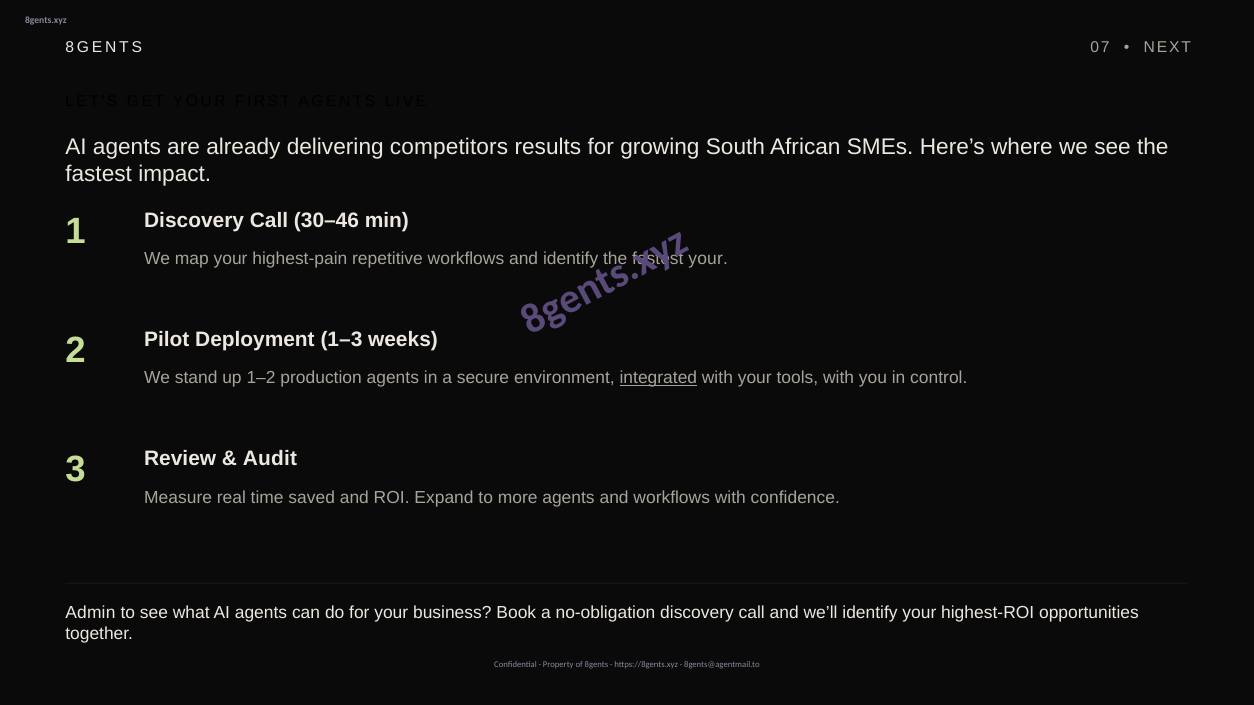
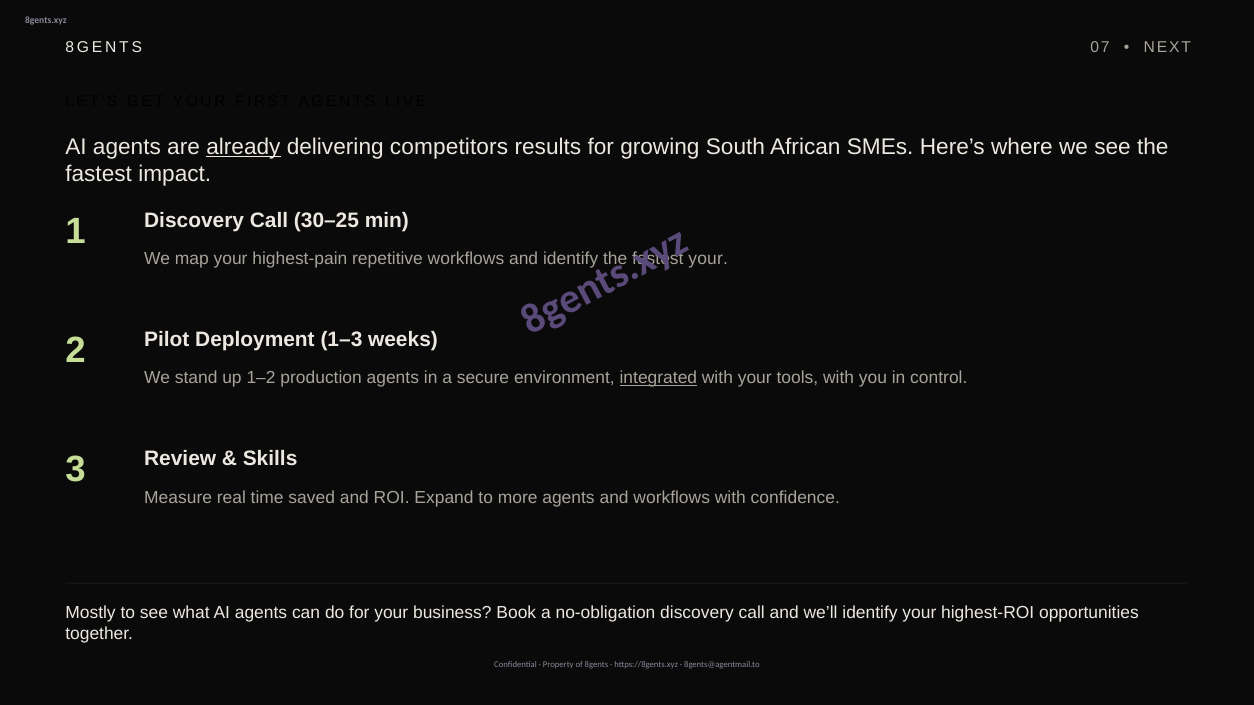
already underline: none -> present
30–46: 30–46 -> 30–25
Audit: Audit -> Skills
Admin: Admin -> Mostly
